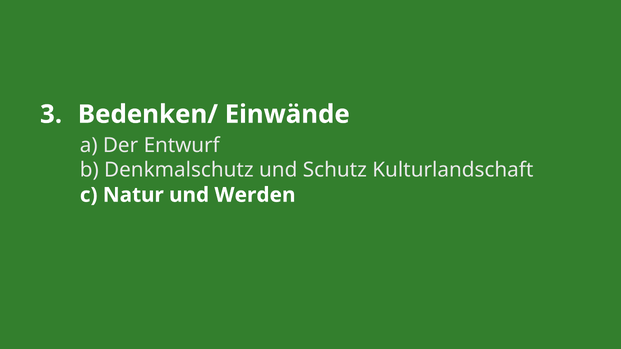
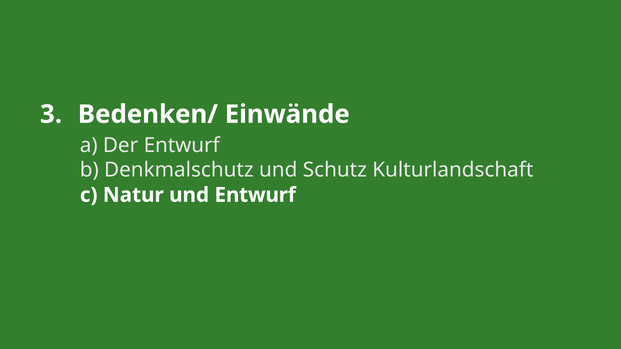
und Werden: Werden -> Entwurf
